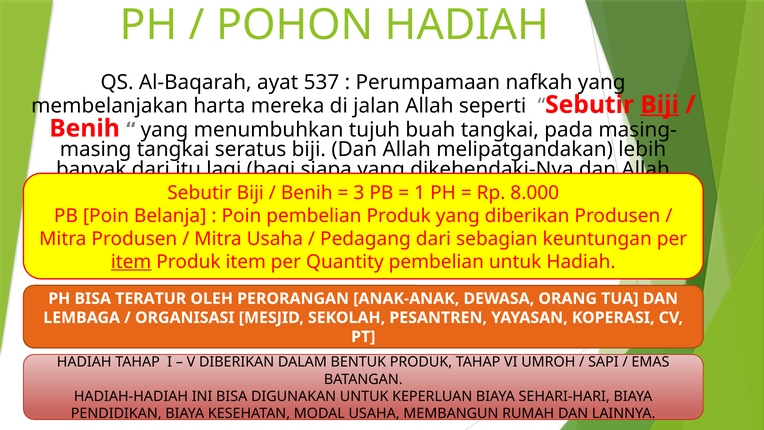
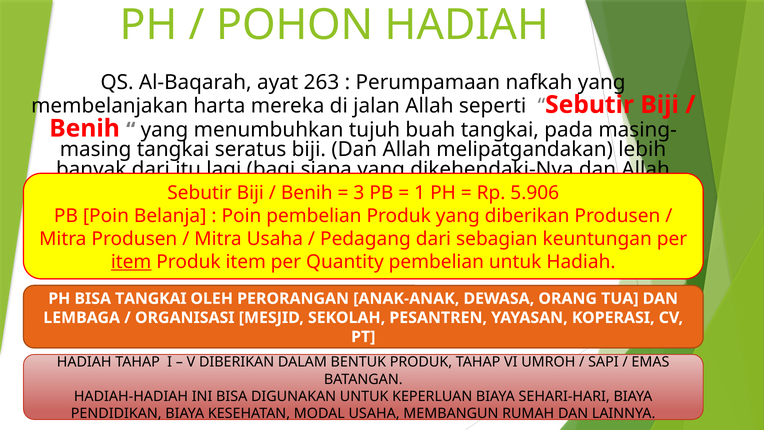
537: 537 -> 263
Biji at (660, 105) underline: present -> none
8.000: 8.000 -> 5.906
BISA TERATUR: TERATUR -> TANGKAI
